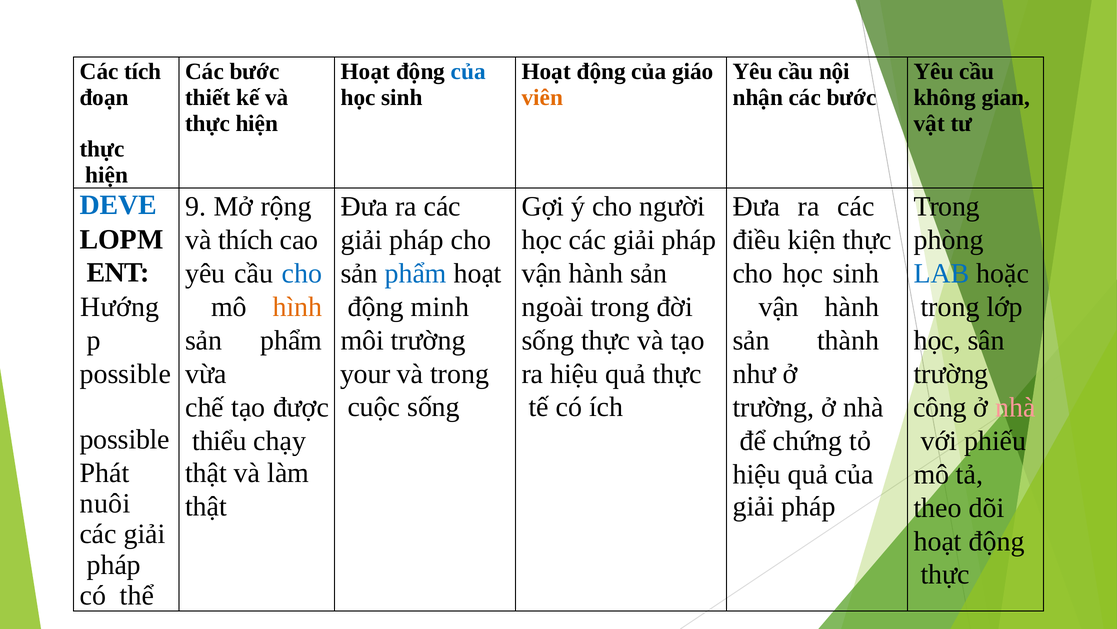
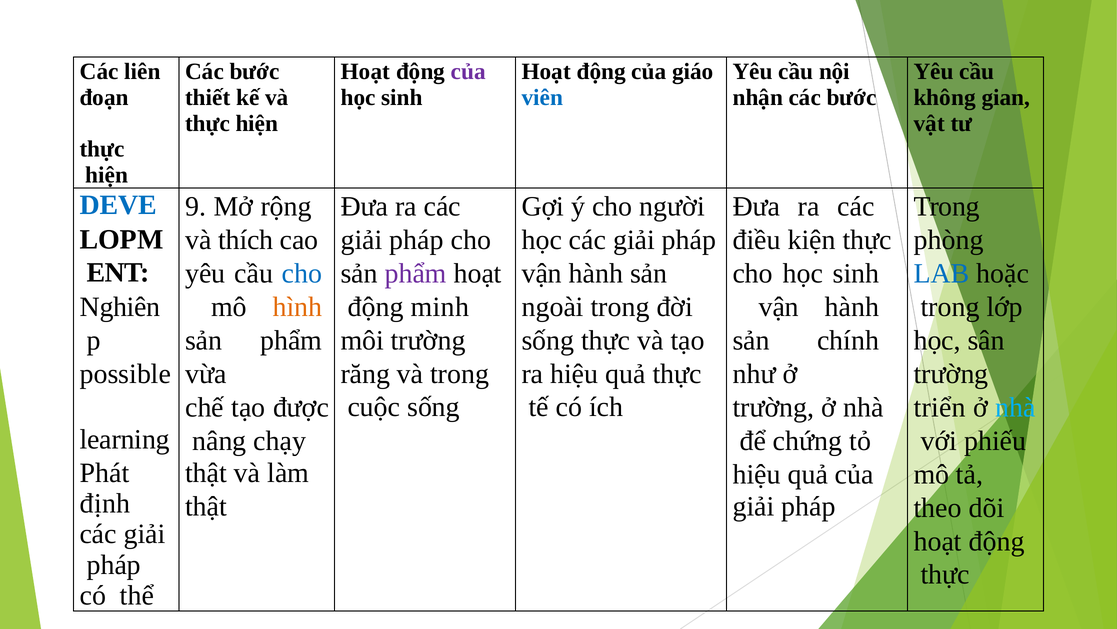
tích: tích -> liên
của at (468, 72) colour: blue -> purple
viên colour: orange -> blue
phẩm at (416, 273) colour: blue -> purple
Hướng: Hướng -> Nghiên
thành: thành -> chính
your: your -> răng
công: công -> triển
nhà at (1015, 407) colour: pink -> light blue
possible at (125, 439): possible -> learning
thiểu: thiểu -> nâng
nuôi: nuôi -> định
